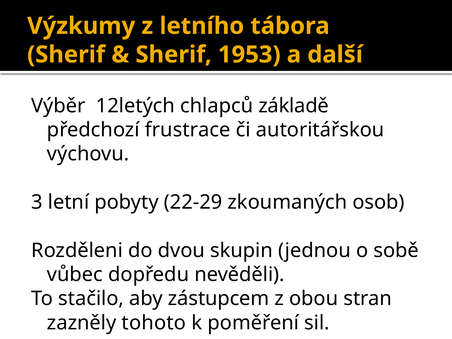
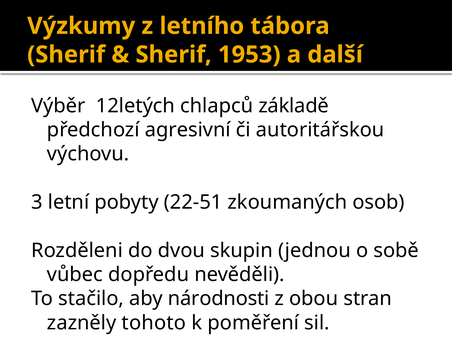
frustrace: frustrace -> agresivní
22-29: 22-29 -> 22-51
zástupcem: zástupcem -> národnosti
